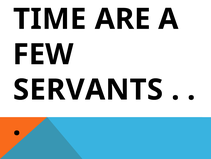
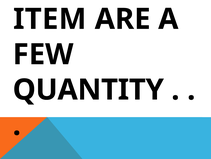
TIME: TIME -> ITEM
SERVANTS: SERVANTS -> QUANTITY
